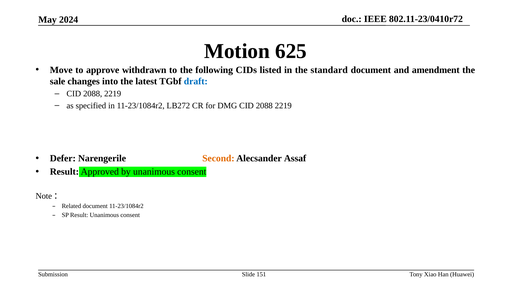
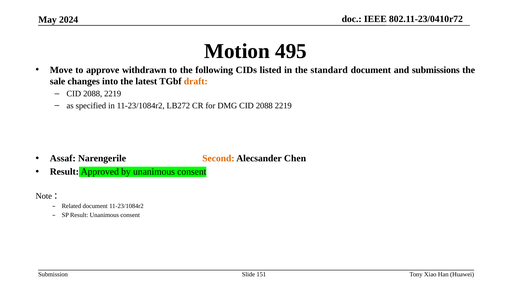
625: 625 -> 495
amendment: amendment -> submissions
draft colour: blue -> orange
Defer: Defer -> Assaf
Assaf: Assaf -> Chen
